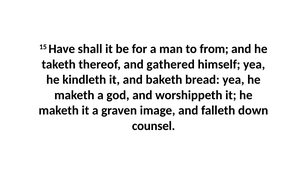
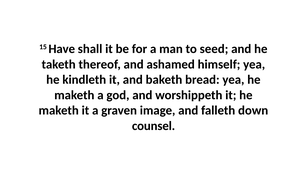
from: from -> seed
gathered: gathered -> ashamed
